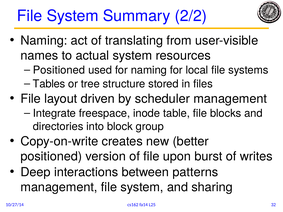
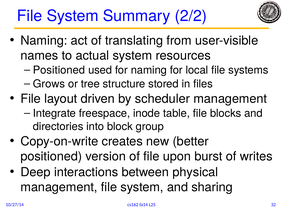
Tables: Tables -> Grows
patterns: patterns -> physical
